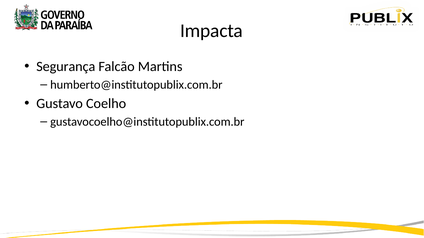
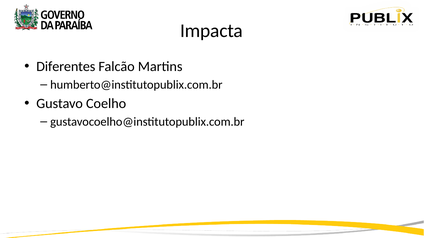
Segurança: Segurança -> Diferentes
